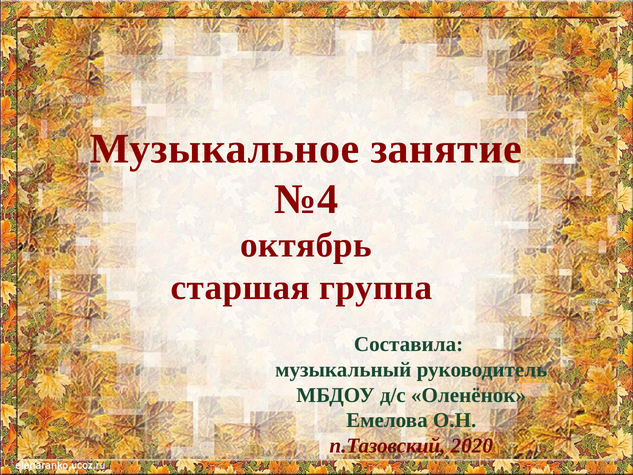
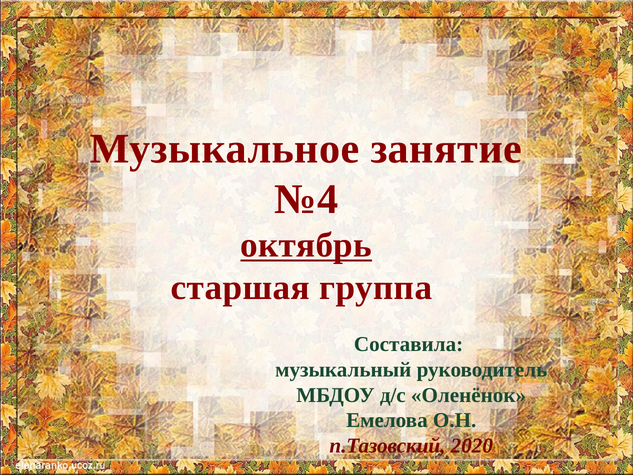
октябрь underline: none -> present
